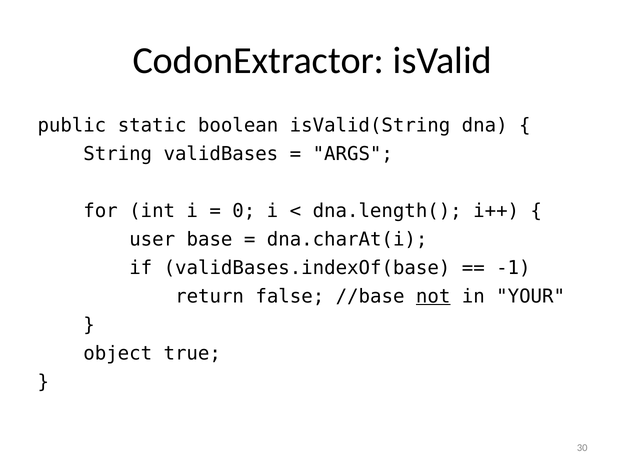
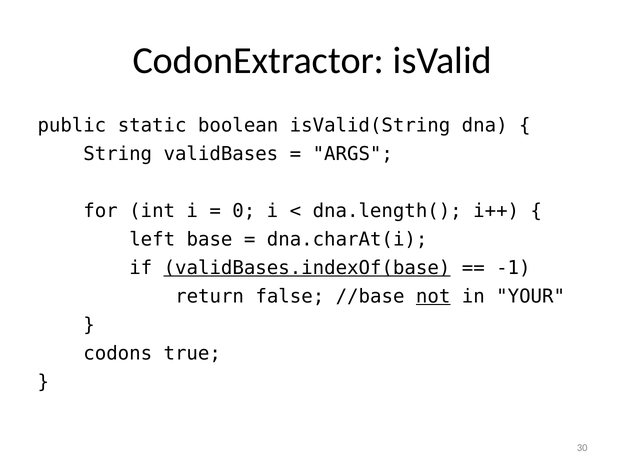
user: user -> left
validBases.indexOf(base underline: none -> present
object: object -> codons
